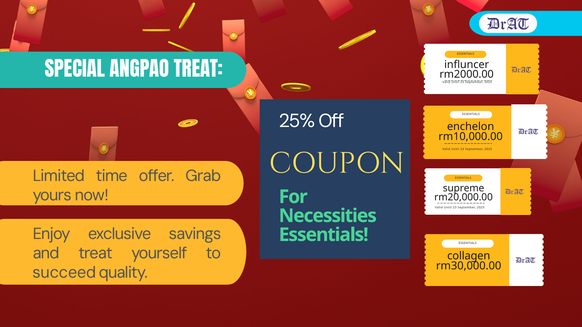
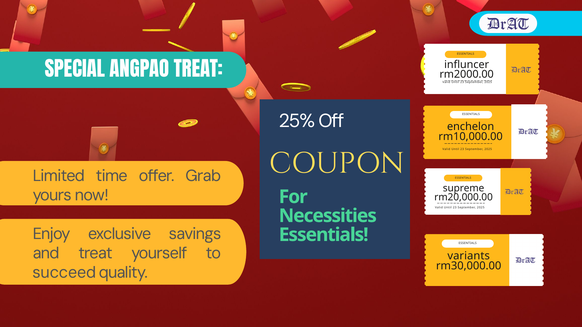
collagen: collagen -> variants
